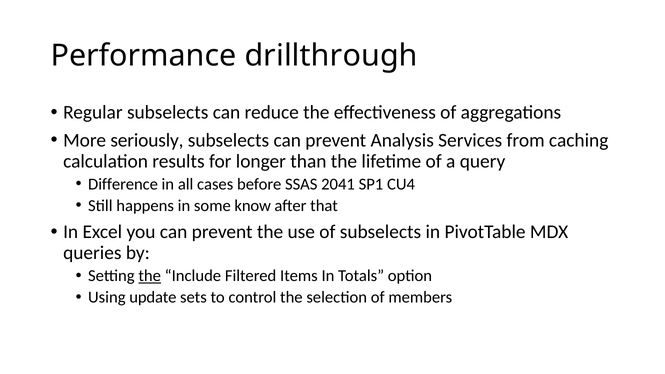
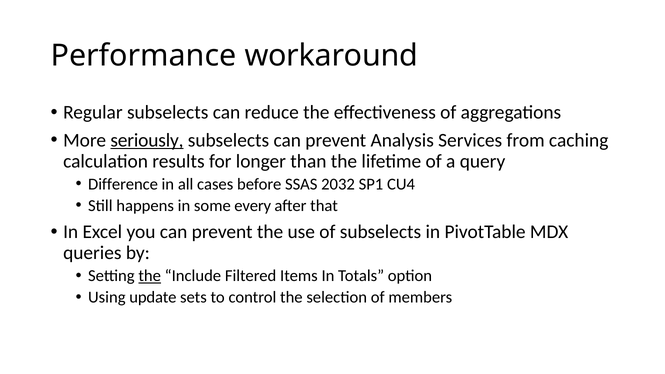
drillthrough: drillthrough -> workaround
seriously underline: none -> present
2041: 2041 -> 2032
know: know -> every
